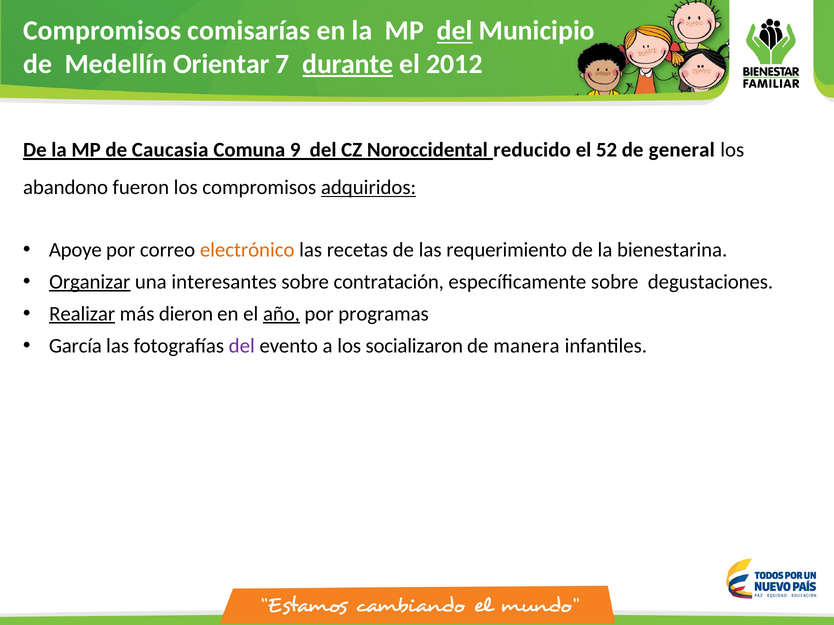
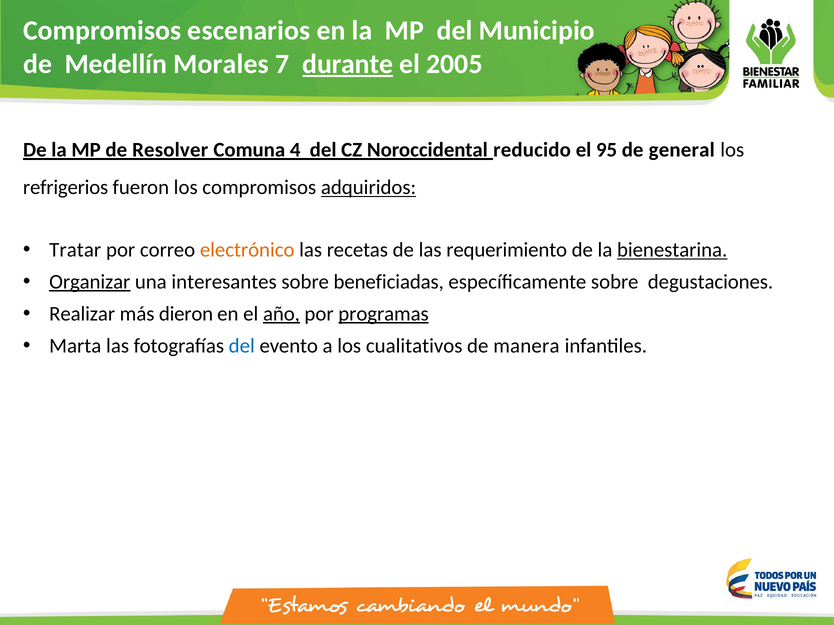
comisarías: comisarías -> escenarios
del at (455, 31) underline: present -> none
Orientar: Orientar -> Morales
2012: 2012 -> 2005
Caucasia: Caucasia -> Resolver
9: 9 -> 4
52: 52 -> 95
abandono: abandono -> refrigerios
Apoye: Apoye -> Tratar
bienestarina underline: none -> present
contratación: contratación -> beneficiadas
Realizar underline: present -> none
programas underline: none -> present
García: García -> Marta
del at (242, 346) colour: purple -> blue
socializaron: socializaron -> cualitativos
